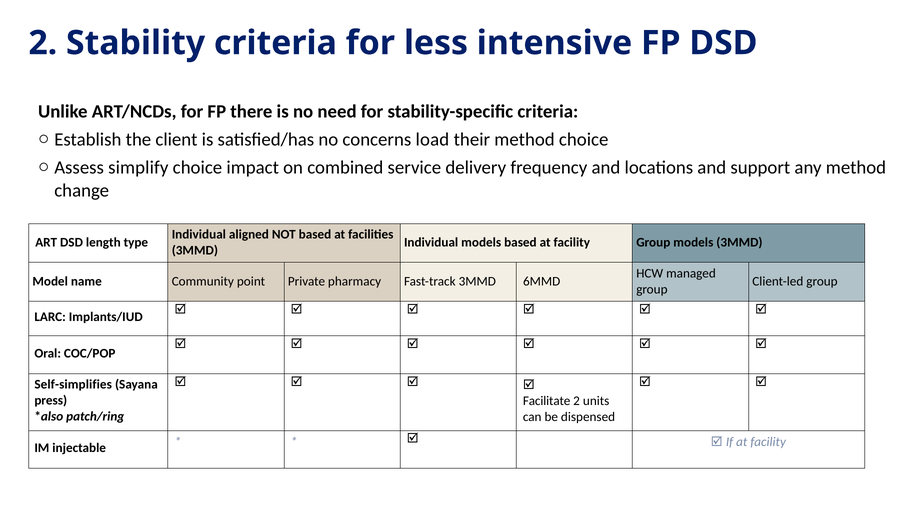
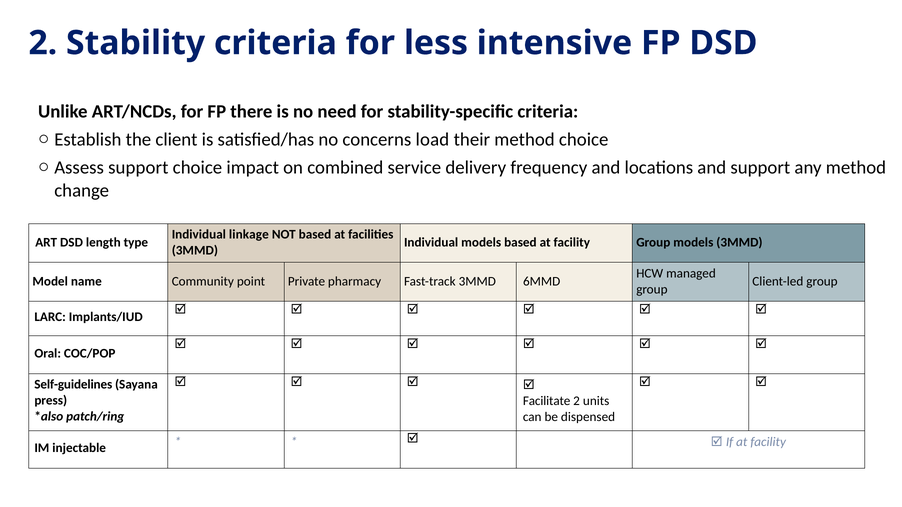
Assess simplify: simplify -> support
aligned: aligned -> linkage
Self-simplifies: Self-simplifies -> Self-guidelines
